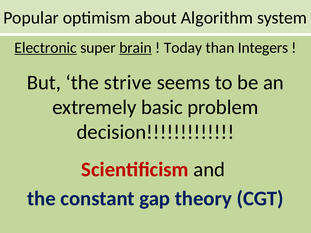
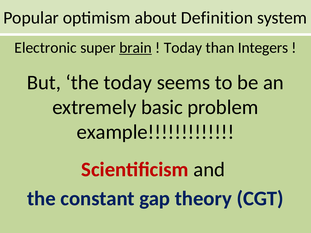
Algorithm: Algorithm -> Definition
Electronic underline: present -> none
the strive: strive -> today
decision: decision -> example
